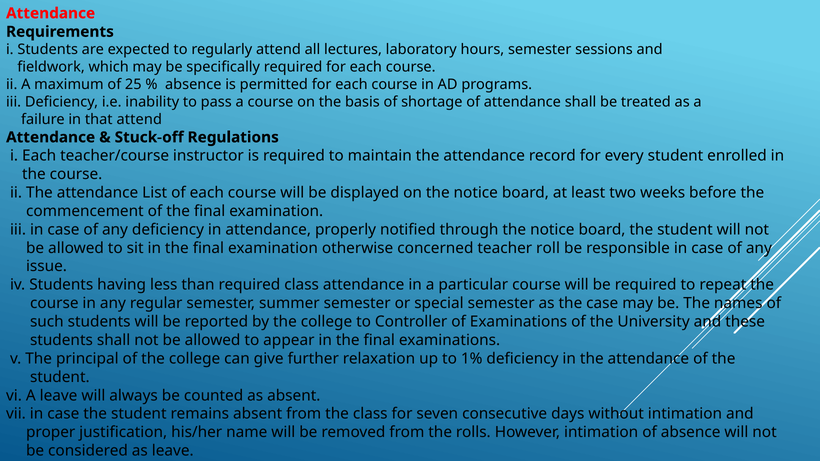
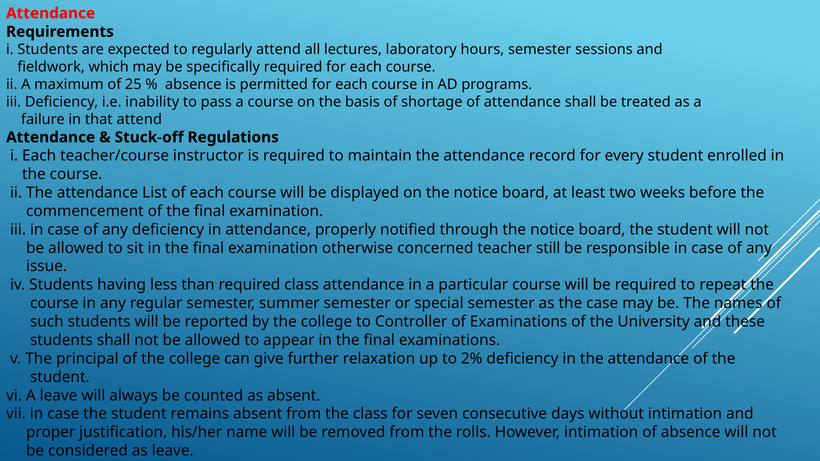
roll: roll -> still
1%: 1% -> 2%
